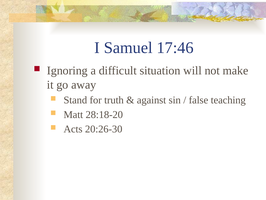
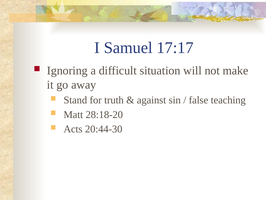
17:46: 17:46 -> 17:17
20:26-30: 20:26-30 -> 20:44-30
